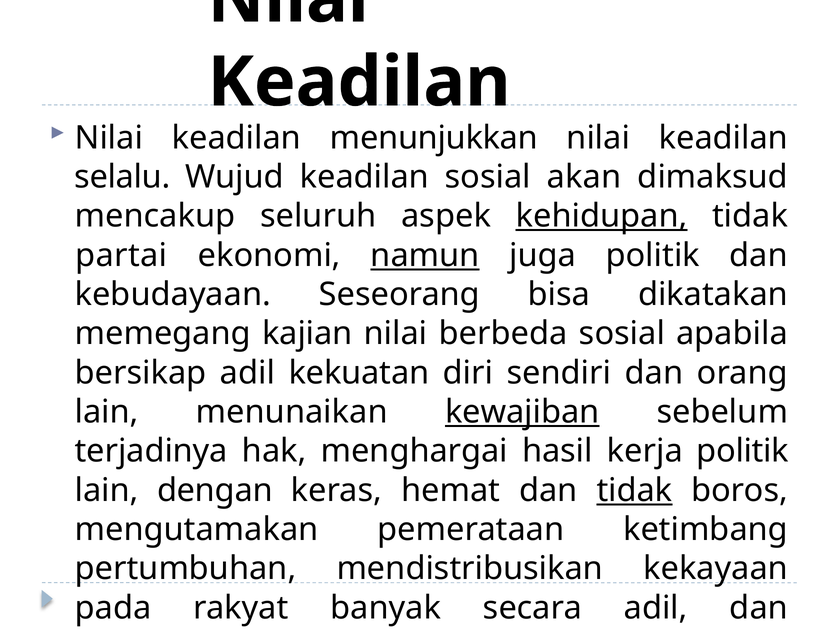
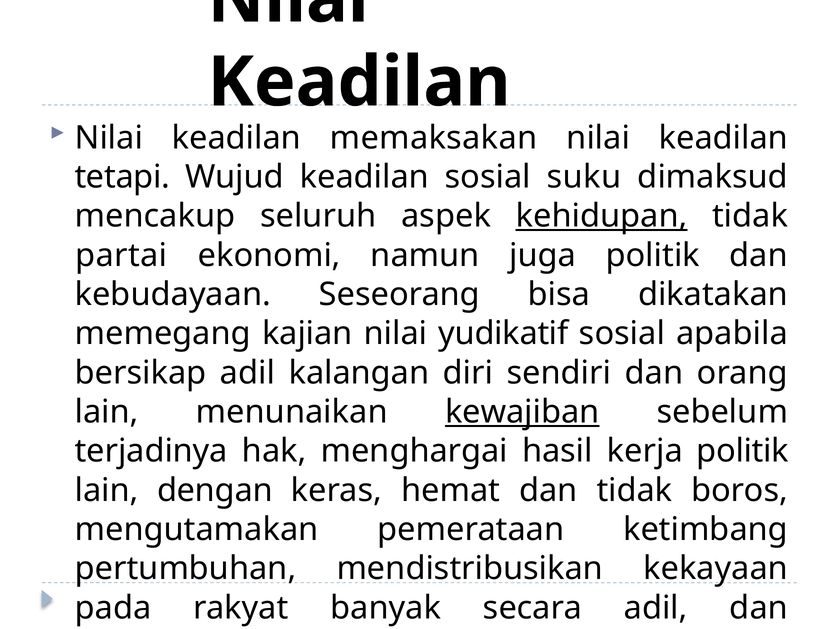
menunjukkan: menunjukkan -> memaksakan
selalu: selalu -> tetapi
akan: akan -> suku
namun underline: present -> none
berbeda: berbeda -> yudikatif
kekuatan: kekuatan -> kalangan
tidak at (634, 490) underline: present -> none
